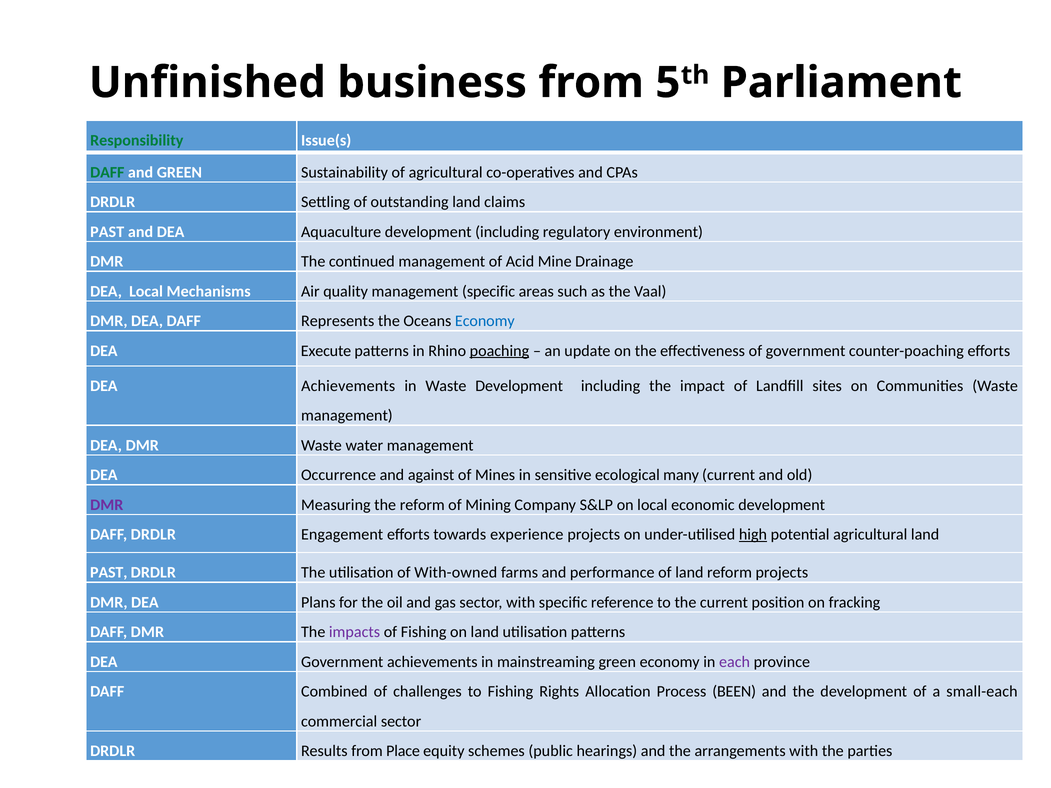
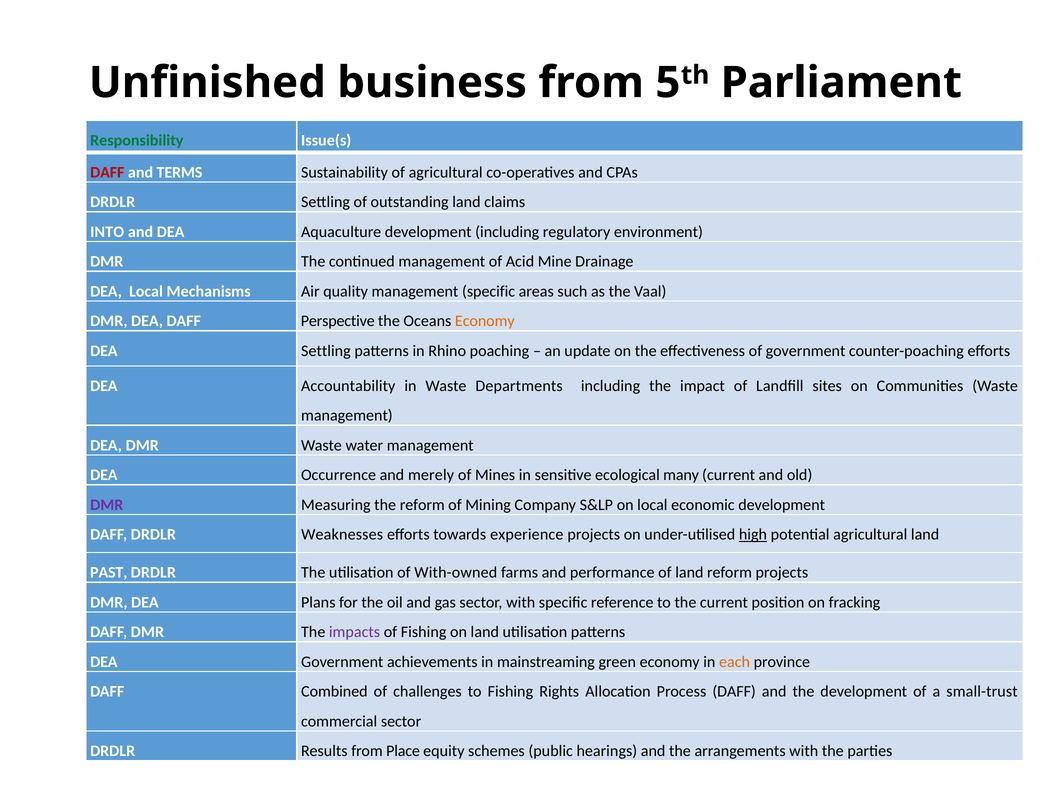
DAFF at (107, 172) colour: green -> red
and GREEN: GREEN -> TERMS
PAST at (107, 232): PAST -> INTO
Represents: Represents -> Perspective
Economy at (485, 321) colour: blue -> orange
DEA Execute: Execute -> Settling
poaching underline: present -> none
DEA Achievements: Achievements -> Accountability
Waste Development: Development -> Departments
against: against -> merely
Engagement: Engagement -> Weaknesses
each colour: purple -> orange
Process BEEN: BEEN -> DAFF
small-each: small-each -> small-trust
